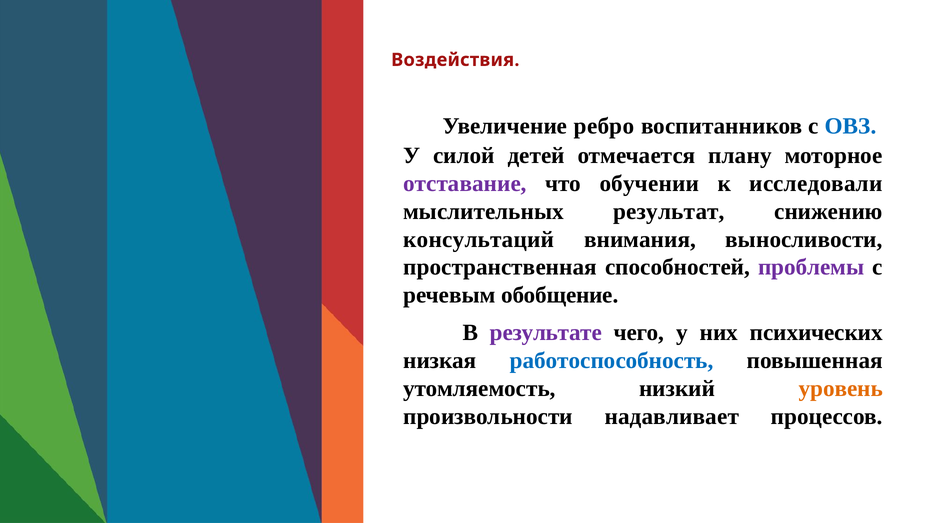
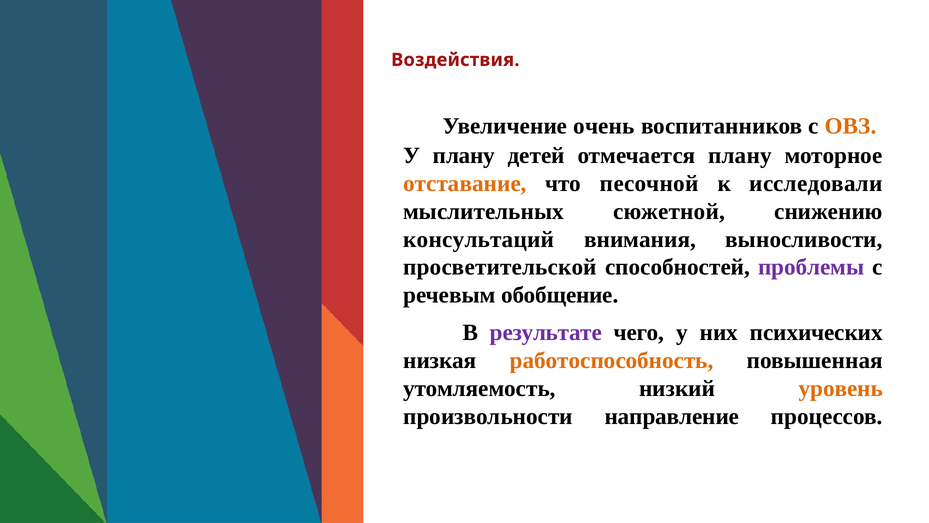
ребро: ребро -> очень
ОВЗ colour: blue -> orange
У силой: силой -> плану
отставание colour: purple -> orange
обучении: обучении -> песочной
результат: результат -> сюжетной
пространственная: пространственная -> просветительской
работоспособность colour: blue -> orange
надавливает: надавливает -> направление
